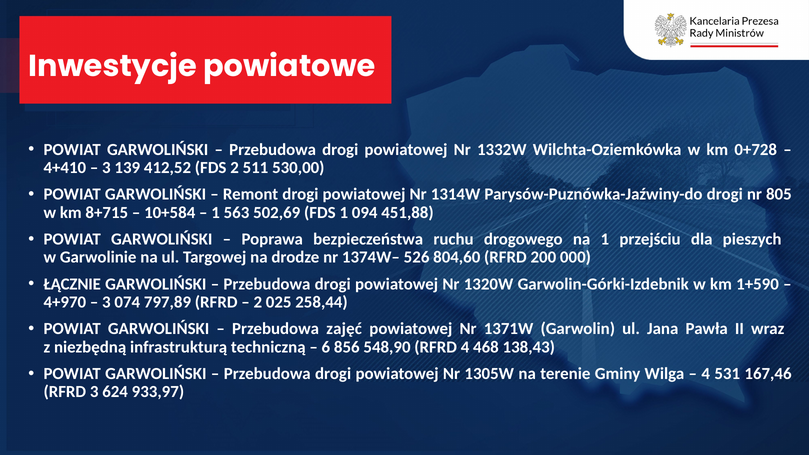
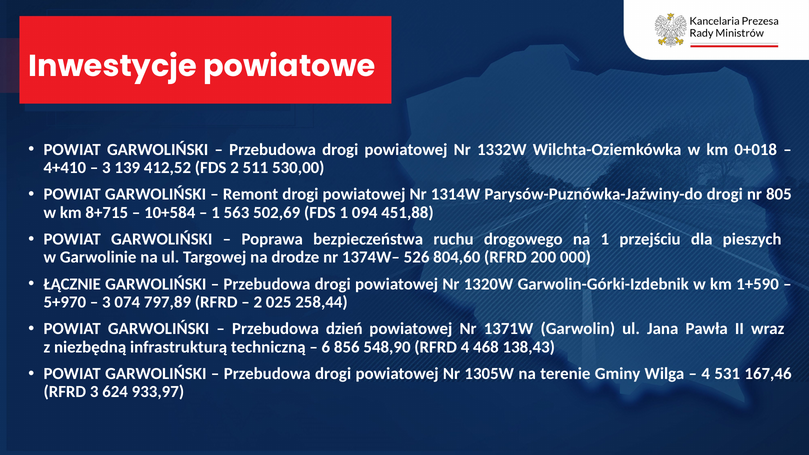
0+728: 0+728 -> 0+018
4+970: 4+970 -> 5+970
zajęć: zajęć -> dzień
